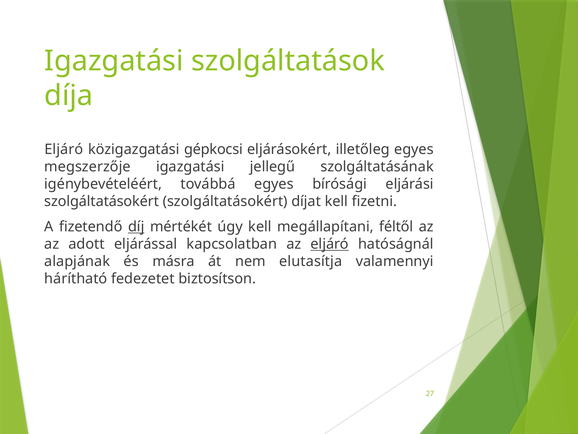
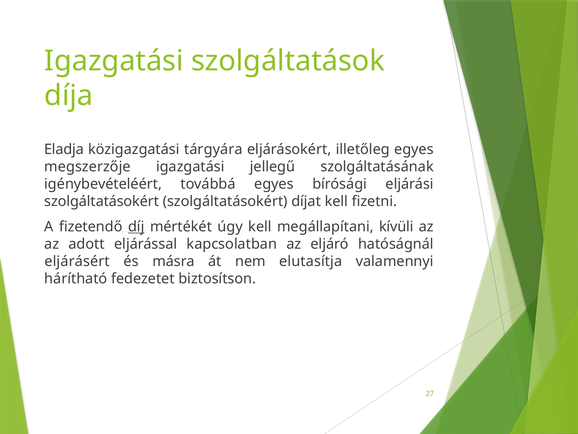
Eljáró at (64, 149): Eljáró -> Eladja
gépkocsi: gépkocsi -> tárgyára
féltől: féltől -> kívüli
eljáró at (330, 244) underline: present -> none
alapjának: alapjának -> eljárásért
